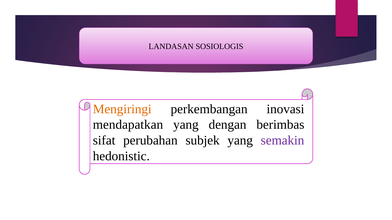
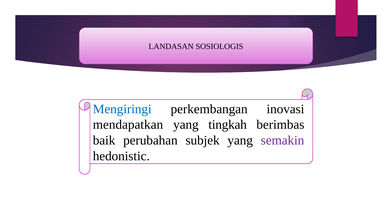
Mengiringi colour: orange -> blue
dengan: dengan -> tingkah
sifat: sifat -> baik
